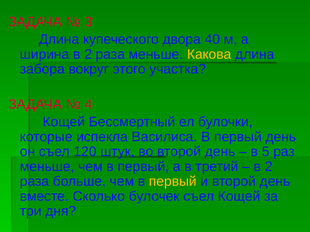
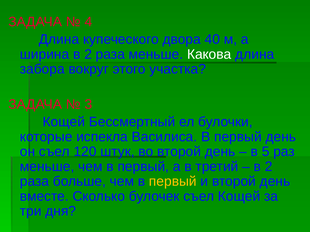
3: 3 -> 4
Какова colour: yellow -> white
4: 4 -> 3
